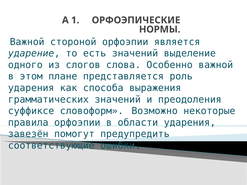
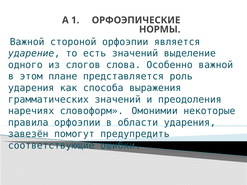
суффиксе: суффиксе -> наречиях
Возможно: Возможно -> Омонимии
